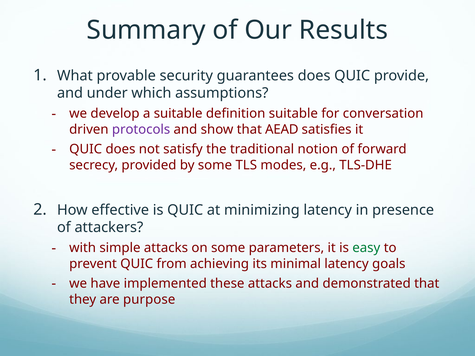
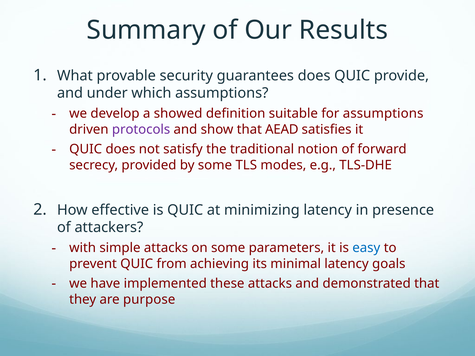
a suitable: suitable -> showed
for conversation: conversation -> assumptions
easy colour: green -> blue
